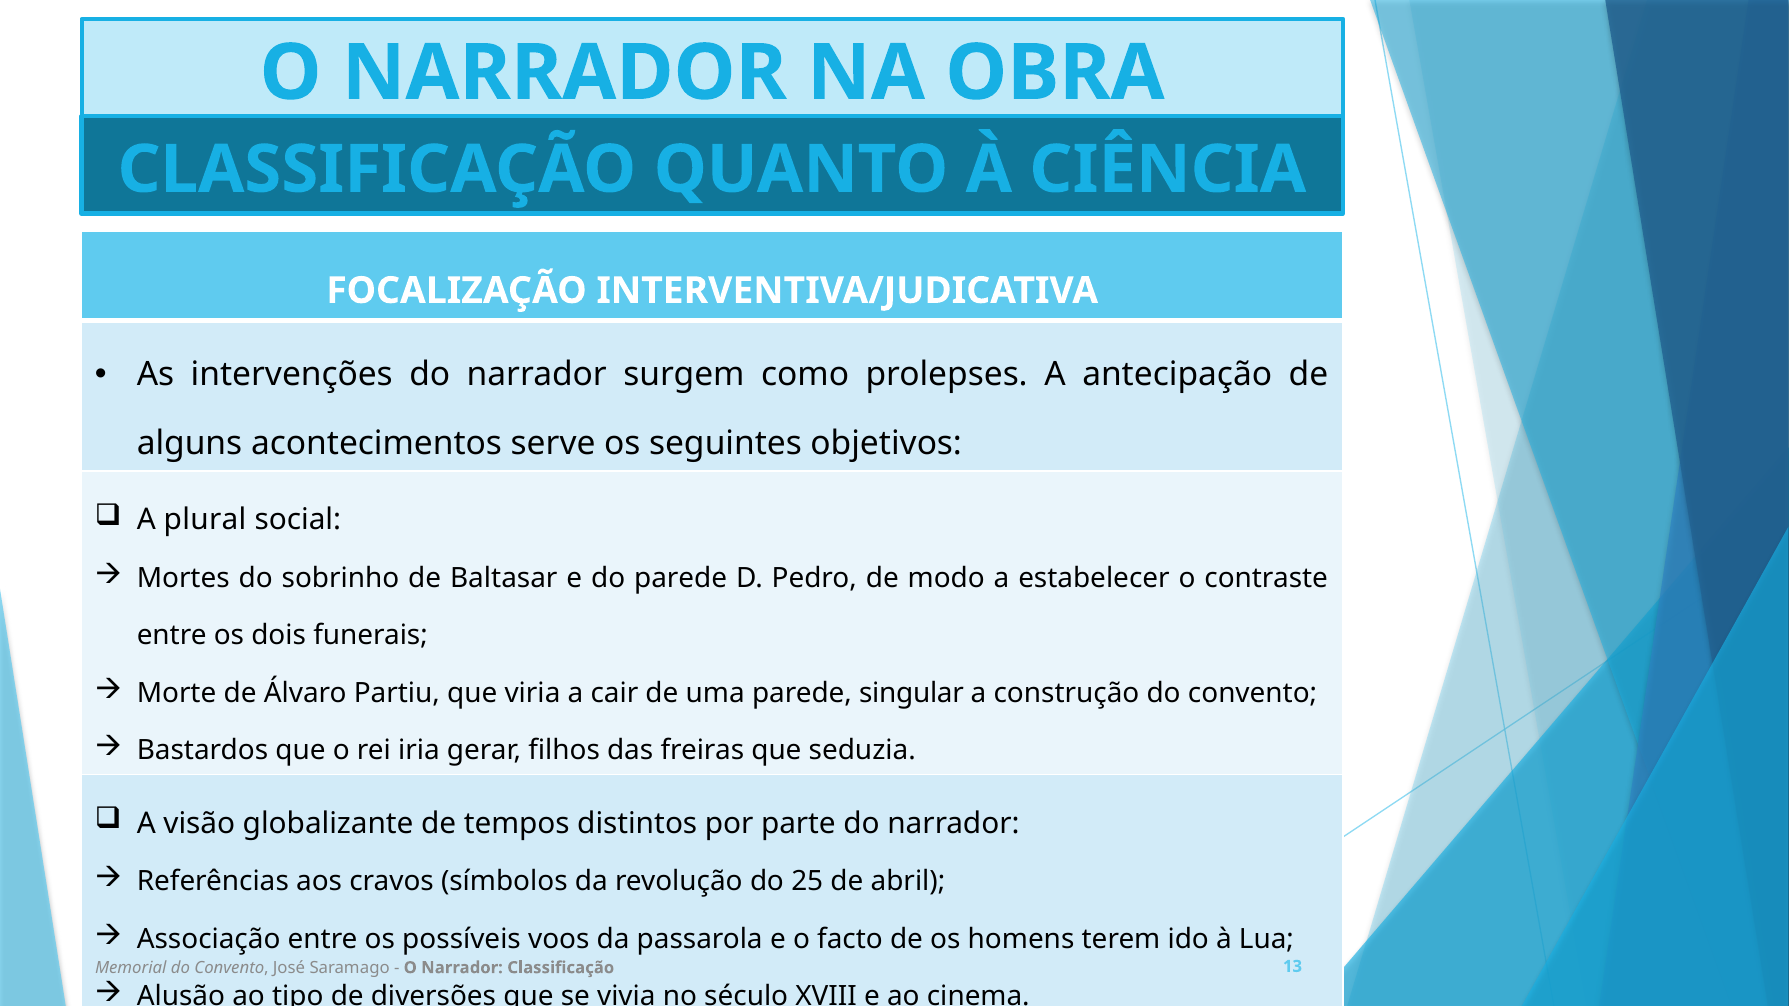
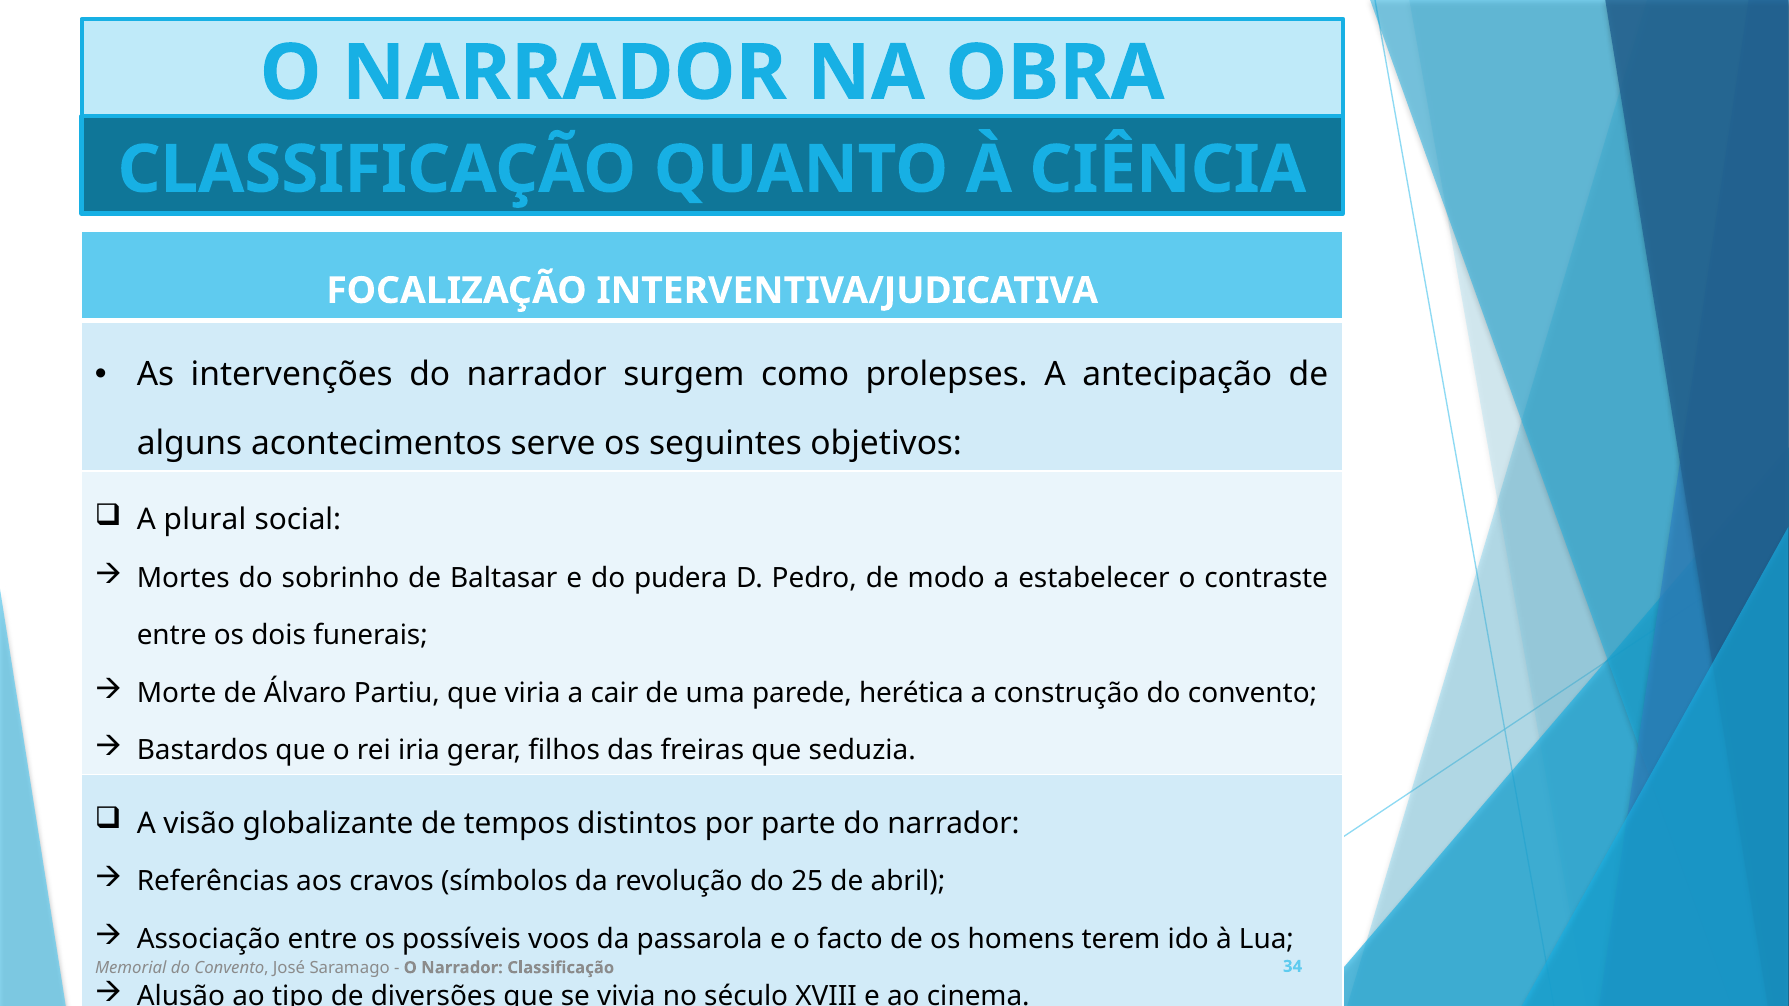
do parede: parede -> pudera
singular: singular -> herética
13: 13 -> 34
